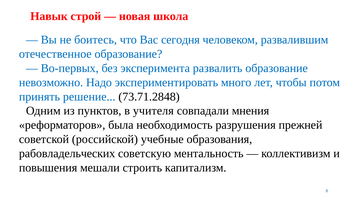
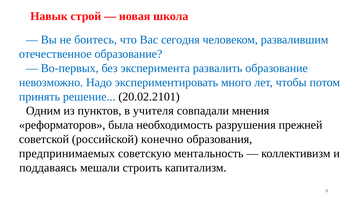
73.71.2848: 73.71.2848 -> 20.02.2101
учебные: учебные -> конечно
рабовладельческих: рабовладельческих -> предпринимаемых
повышения: повышения -> поддаваясь
